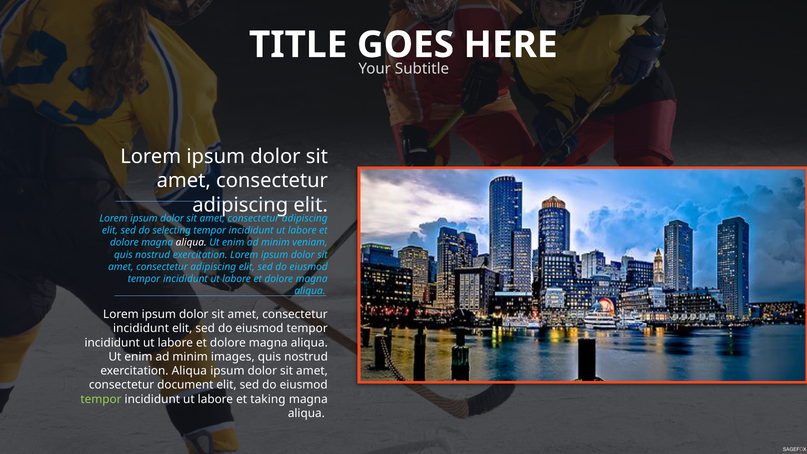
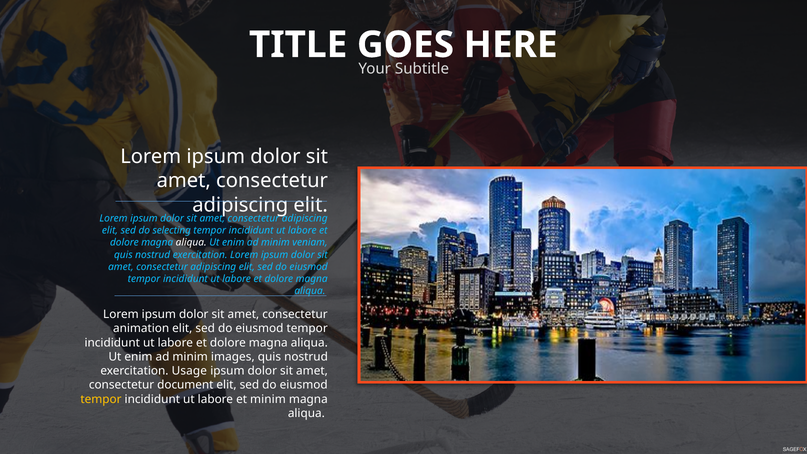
incididunt at (141, 328): incididunt -> animation
exercitation Aliqua: Aliqua -> Usage
tempor at (101, 399) colour: light green -> yellow
et taking: taking -> minim
